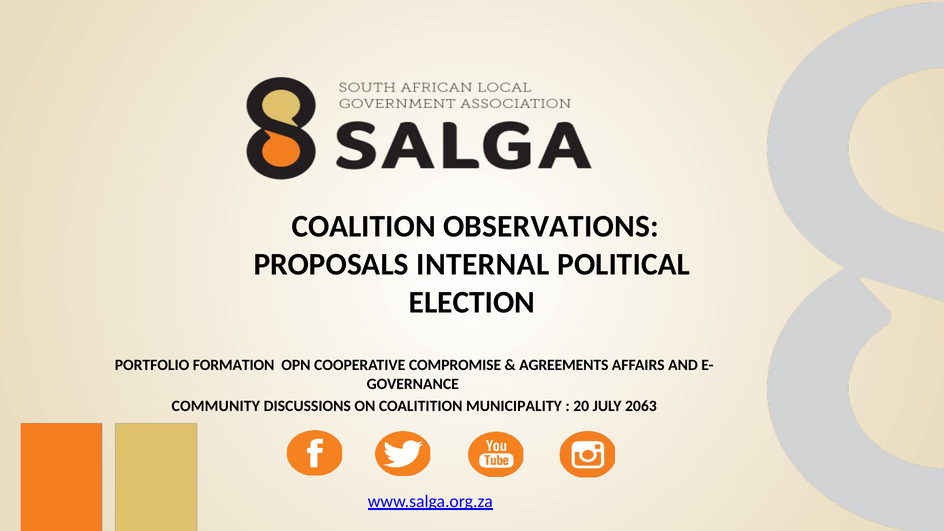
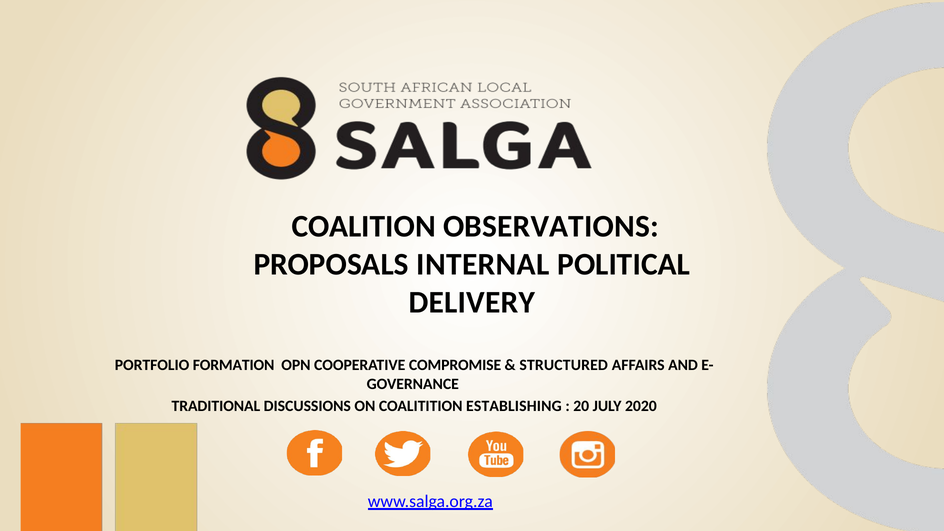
ELECTION: ELECTION -> DELIVERY
AGREEMENTS: AGREEMENTS -> STRUCTURED
COMMUNITY: COMMUNITY -> TRADITIONAL
MUNICIPALITY: MUNICIPALITY -> ESTABLISHING
2063: 2063 -> 2020
